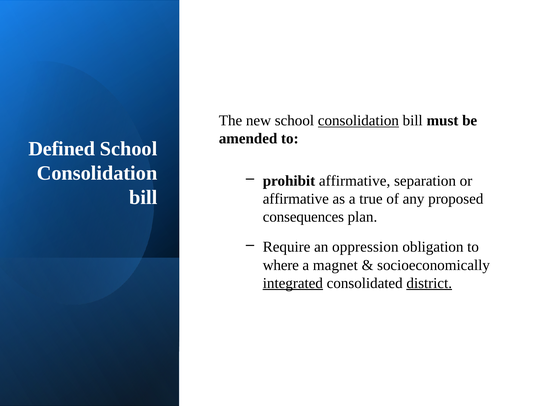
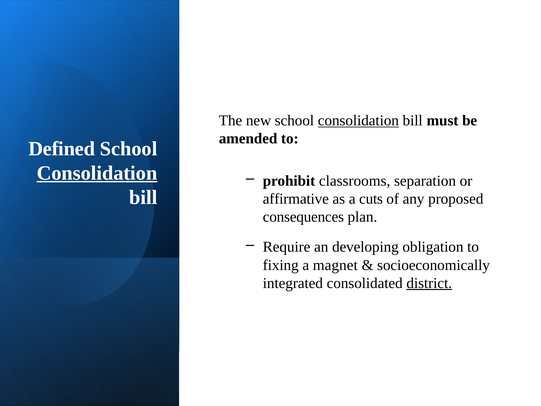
Consolidation at (97, 173) underline: none -> present
prohibit affirmative: affirmative -> classrooms
true: true -> cuts
oppression: oppression -> developing
where: where -> fixing
integrated underline: present -> none
